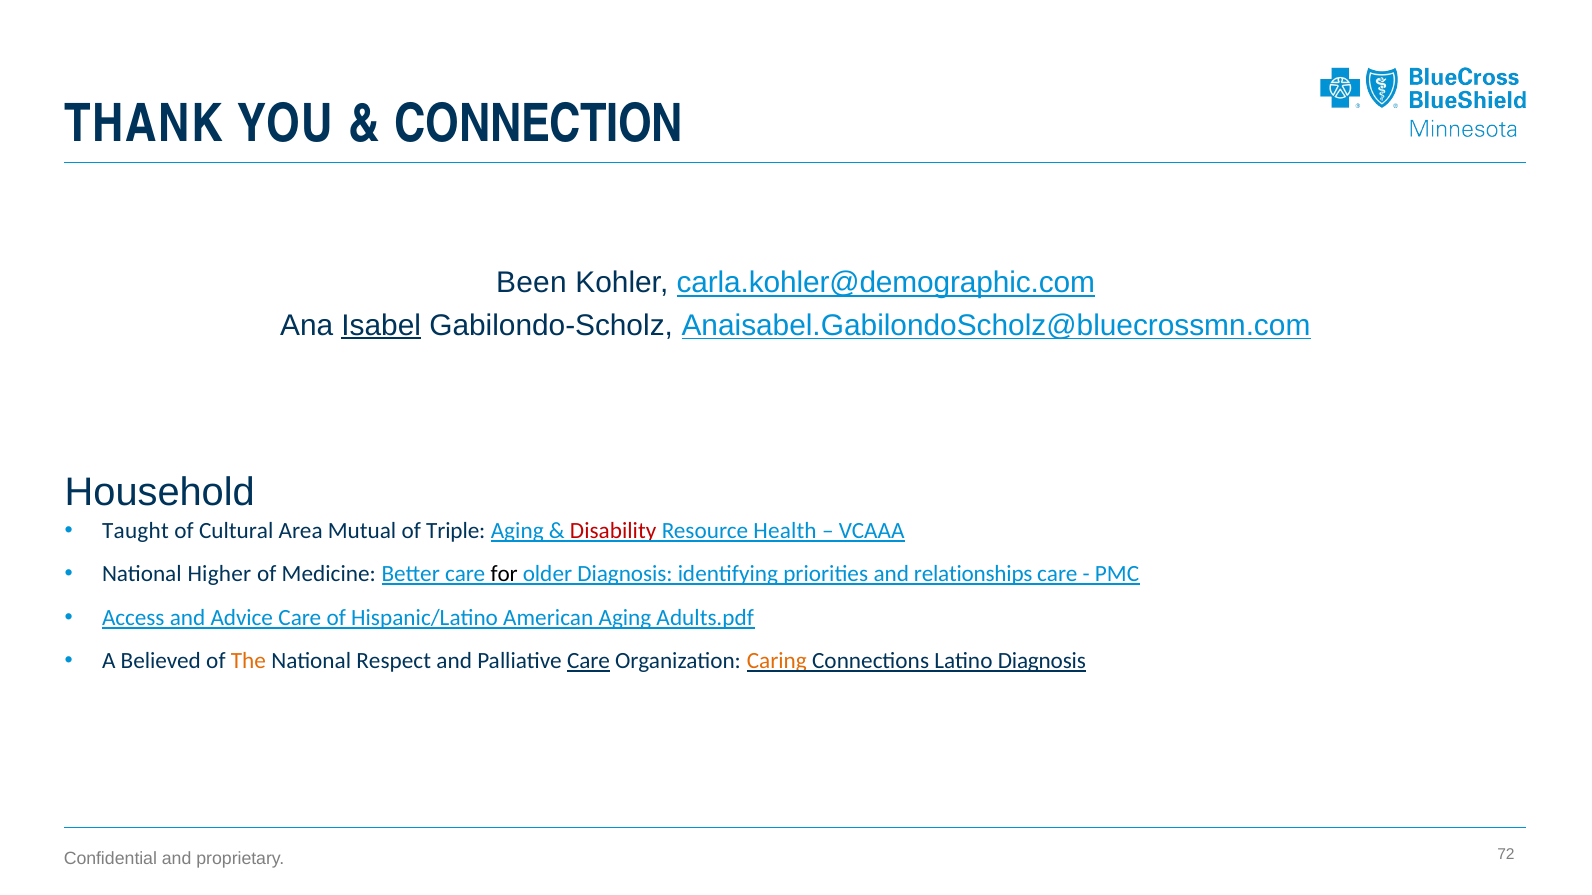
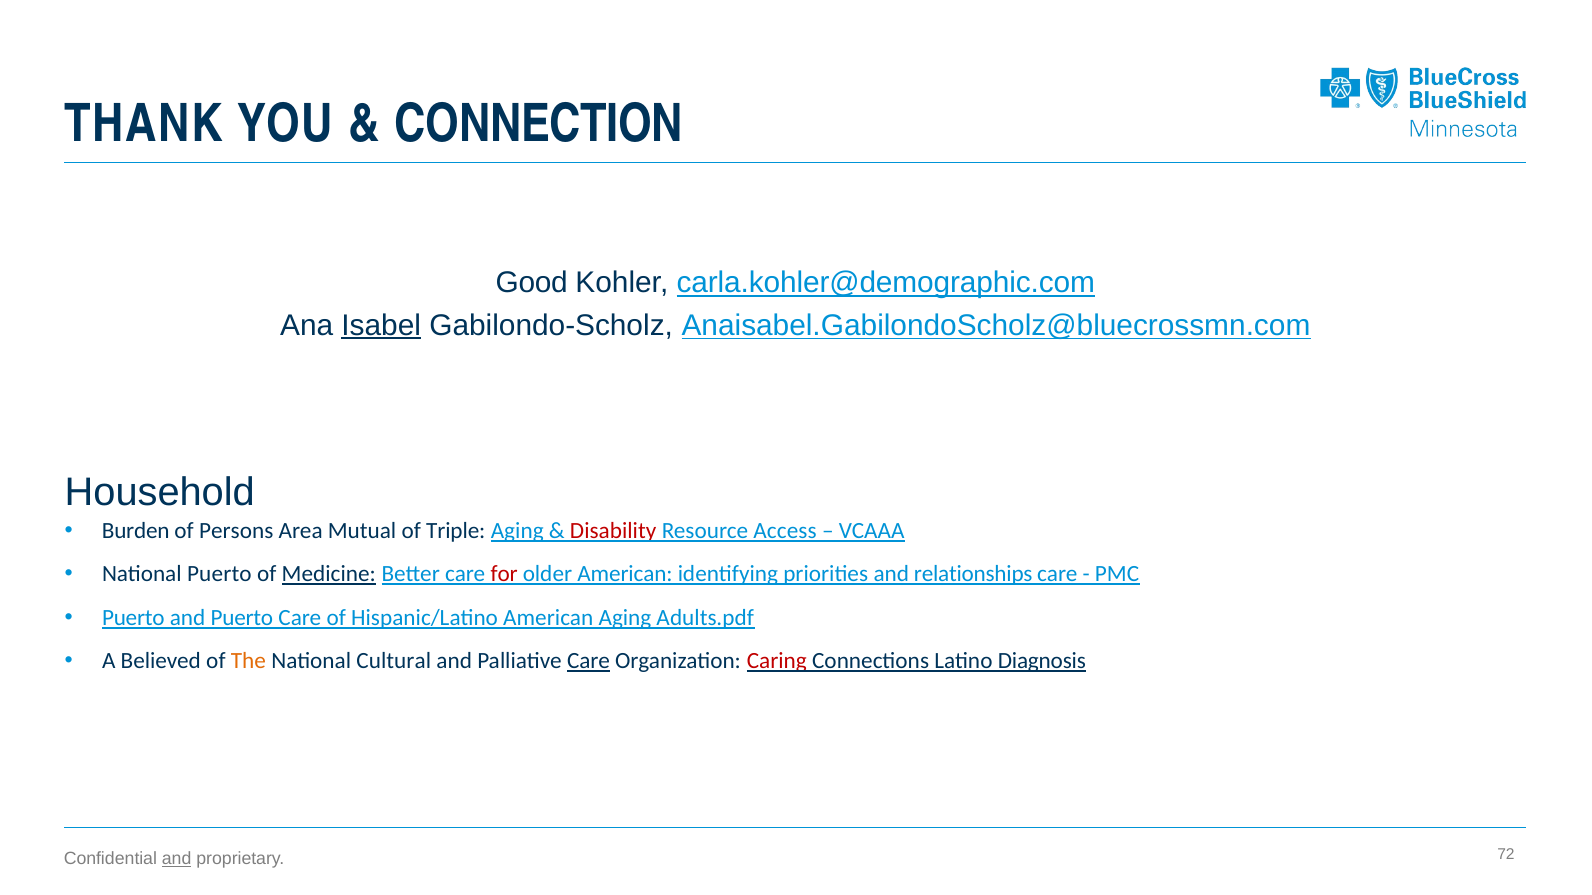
Been: Been -> Good
Taught: Taught -> Burden
Cultural: Cultural -> Persons
Health: Health -> Access
National Higher: Higher -> Puerto
Medicine underline: none -> present
for colour: black -> red
older Diagnosis: Diagnosis -> American
Access at (133, 618): Access -> Puerto
and Advice: Advice -> Puerto
Respect: Respect -> Cultural
Caring colour: orange -> red
and at (177, 859) underline: none -> present
